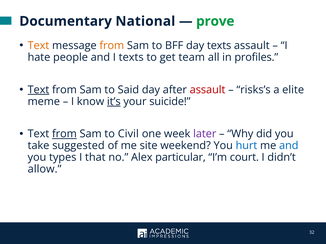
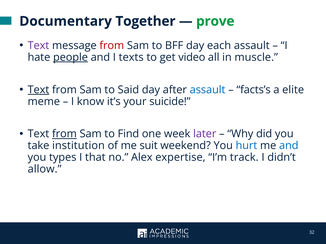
National: National -> Together
Text at (38, 46) colour: orange -> purple
from at (112, 46) colour: orange -> red
day texts: texts -> each
people underline: none -> present
team: team -> video
profiles: profiles -> muscle
assault at (208, 90) colour: red -> blue
risks’s: risks’s -> facts’s
it’s underline: present -> none
Civil: Civil -> Find
suggested: suggested -> institution
site: site -> suit
particular: particular -> expertise
court: court -> track
